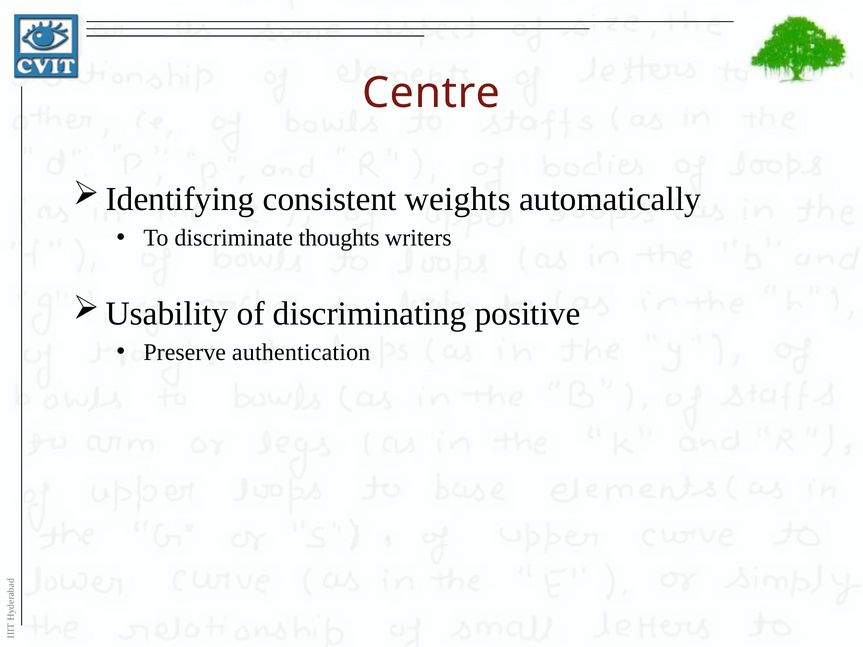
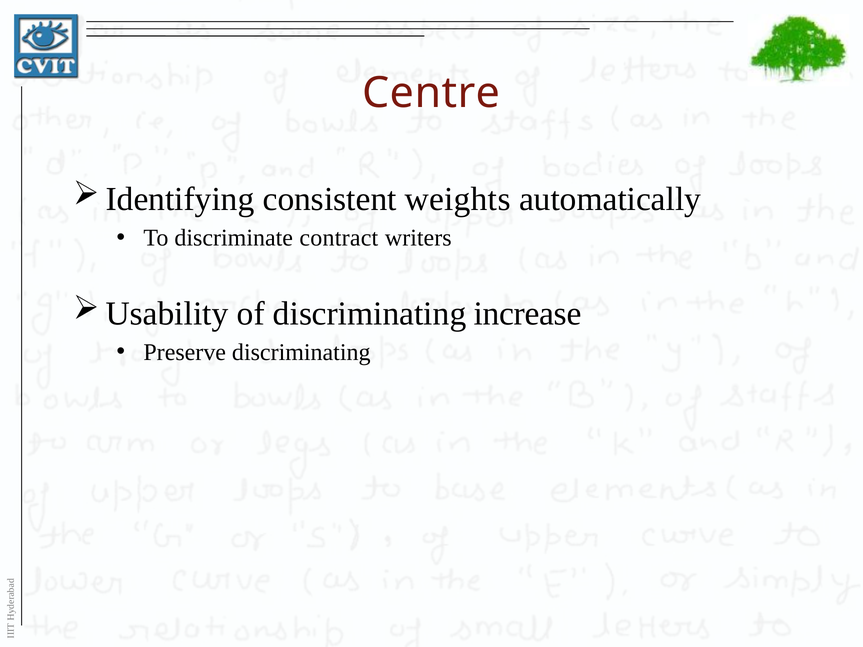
thoughts: thoughts -> contract
positive: positive -> increase
Preserve authentication: authentication -> discriminating
